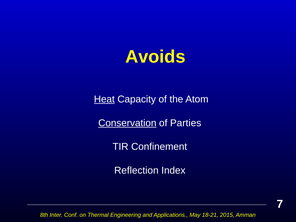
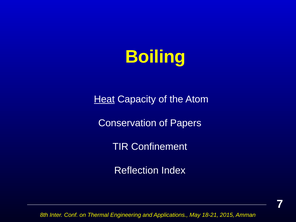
Avoids: Avoids -> Boiling
Conservation underline: present -> none
Parties: Parties -> Papers
